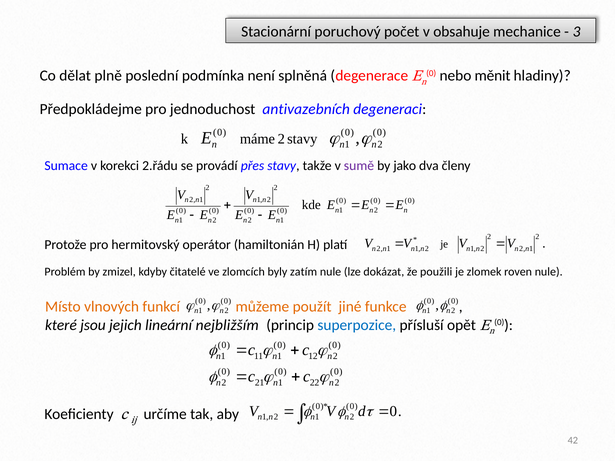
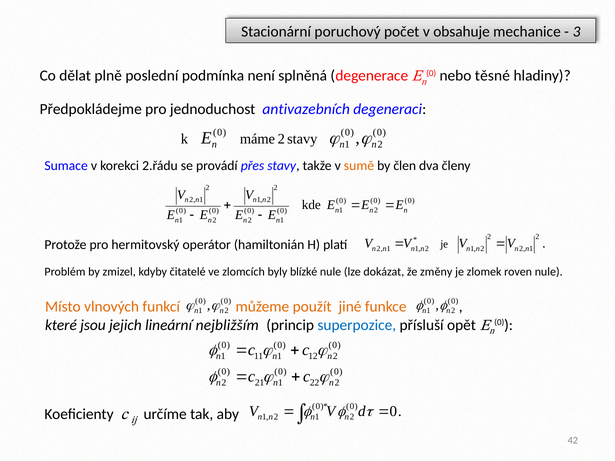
měnit: měnit -> těsné
sumě colour: purple -> orange
jako: jako -> člen
zatím: zatím -> blízké
použili: použili -> změny
